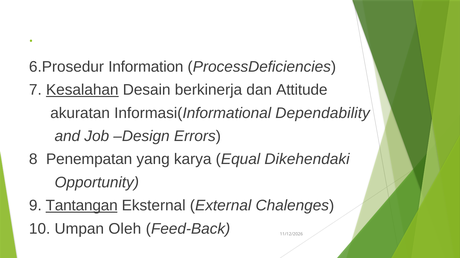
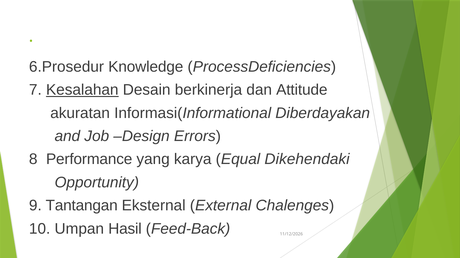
Information: Information -> Knowledge
Dependability: Dependability -> Diberdayakan
Penempatan: Penempatan -> Performance
Tantangan underline: present -> none
Oleh: Oleh -> Hasil
